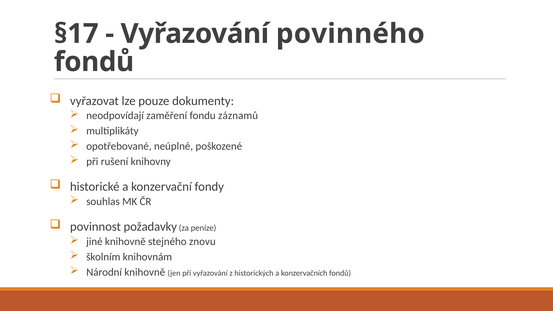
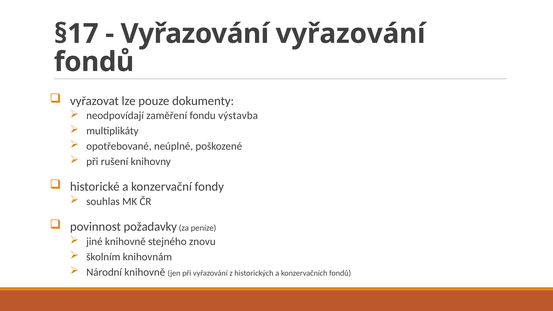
Vyřazování povinného: povinného -> vyřazování
záznamů: záznamů -> výstavba
